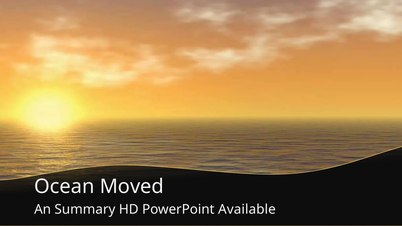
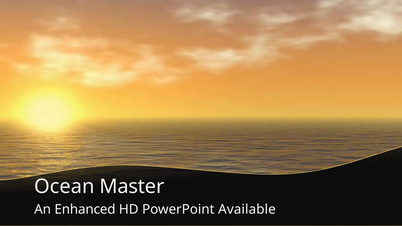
Moved: Moved -> Master
Summary: Summary -> Enhanced
